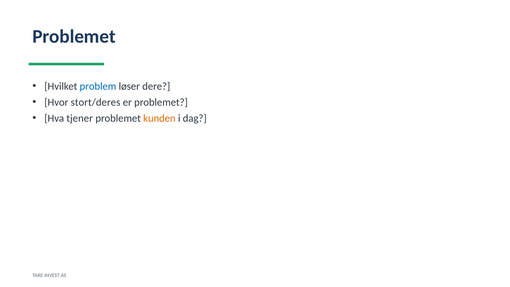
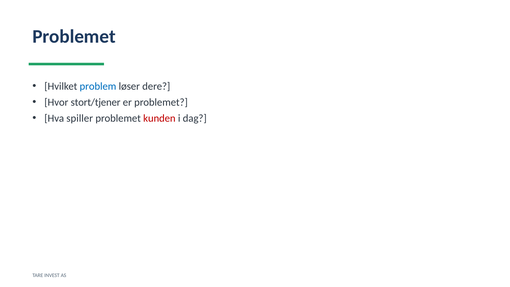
stort/deres: stort/deres -> stort/tjener
tjener: tjener -> spiller
kunden colour: orange -> red
